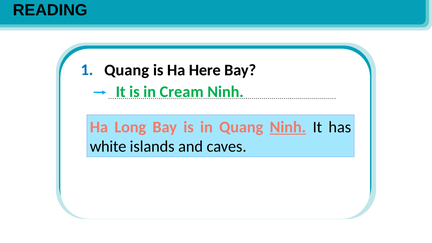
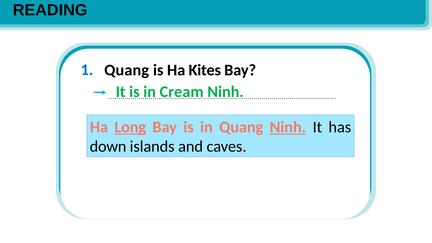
Here: Here -> Kites
Long underline: none -> present
white: white -> down
